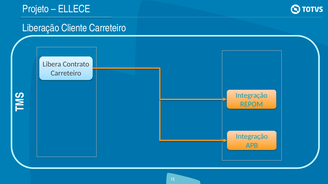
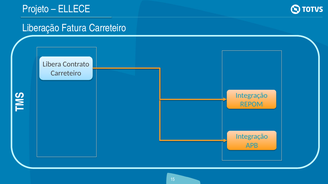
Cliente: Cliente -> Fatura
